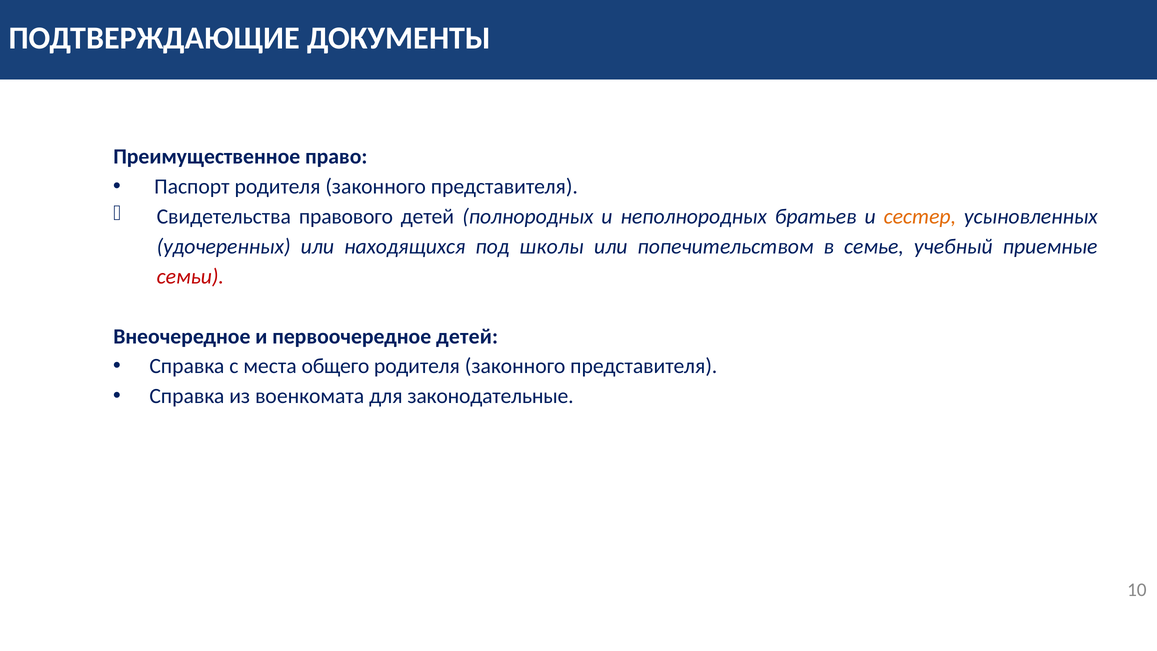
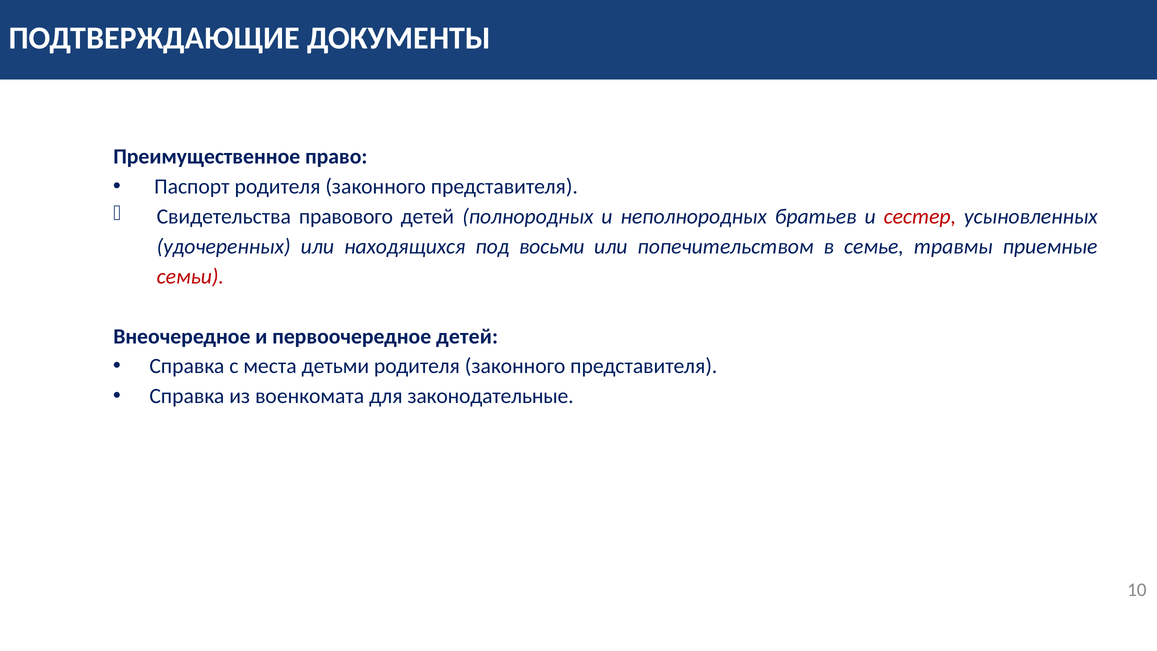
сестер colour: orange -> red
школы: школы -> восьми
учебный: учебный -> травмы
общего: общего -> детьми
